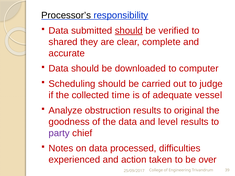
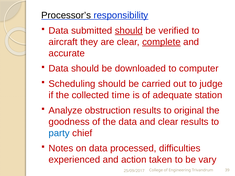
shared: shared -> aircraft
complete underline: none -> present
vessel: vessel -> station
and level: level -> clear
party colour: purple -> blue
over: over -> vary
